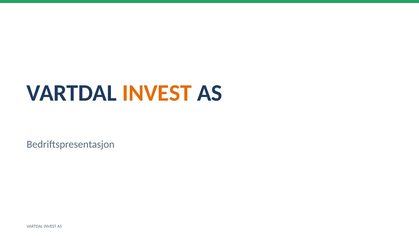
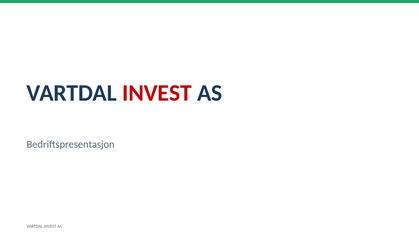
INVEST at (157, 93) colour: orange -> red
